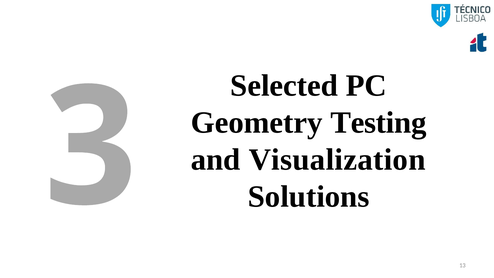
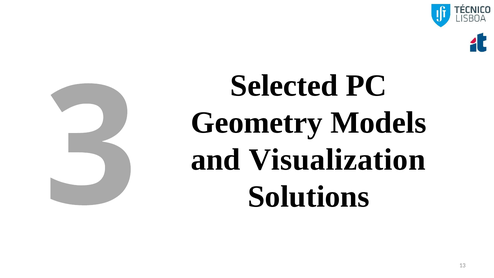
Testing: Testing -> Models
